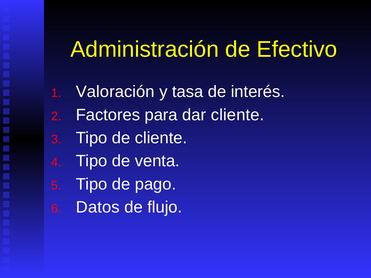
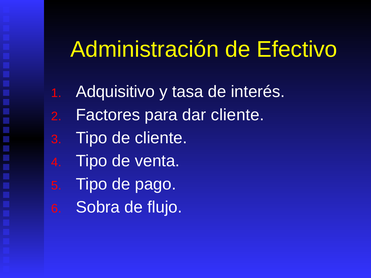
Valoración: Valoración -> Adquisitivo
Datos: Datos -> Sobra
